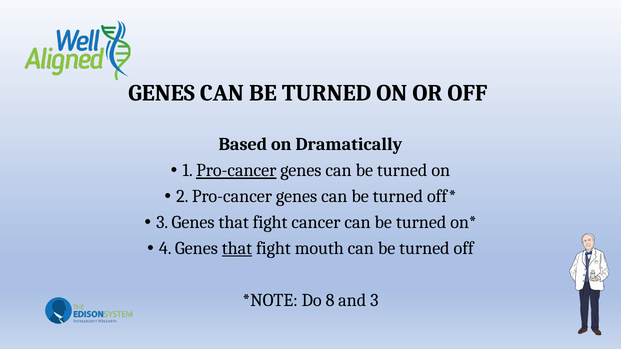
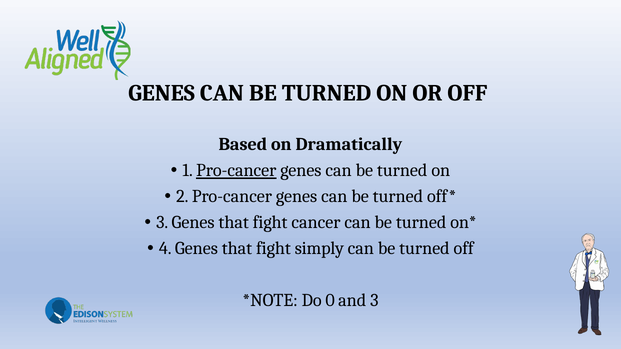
that at (237, 249) underline: present -> none
mouth: mouth -> simply
8: 8 -> 0
